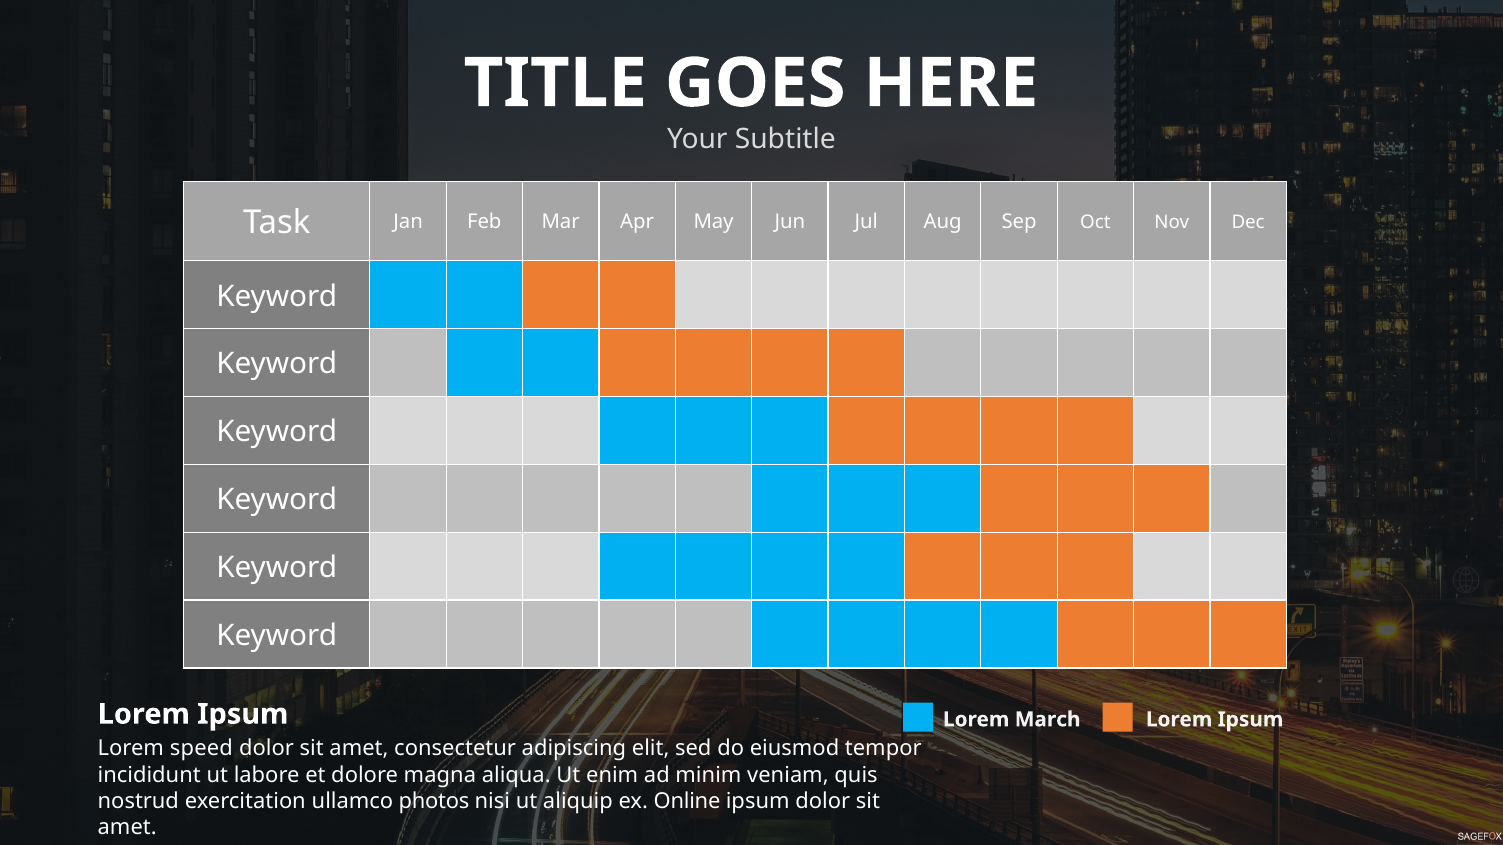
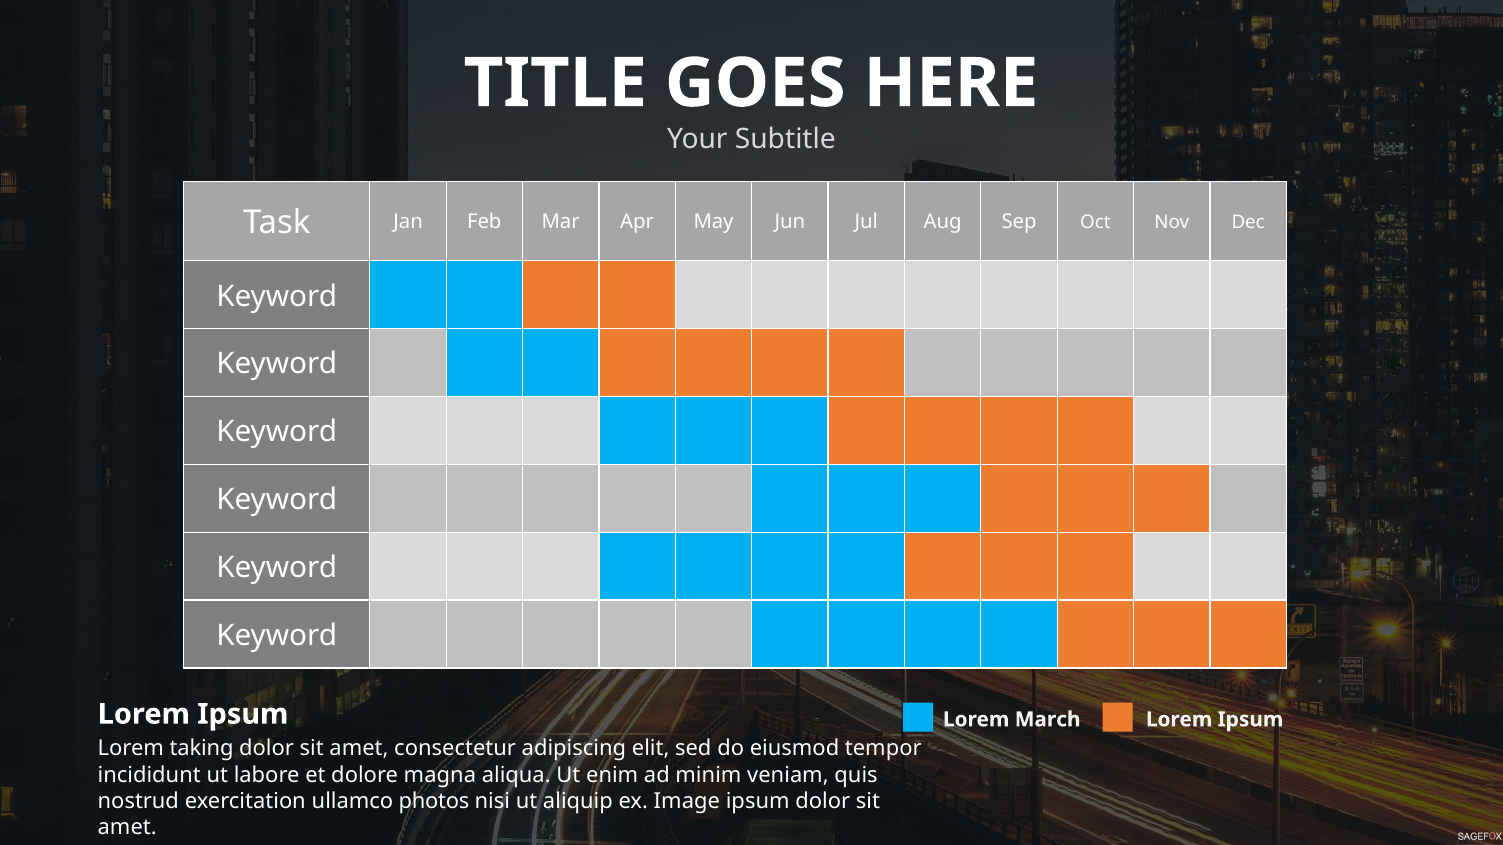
speed: speed -> taking
Online: Online -> Image
